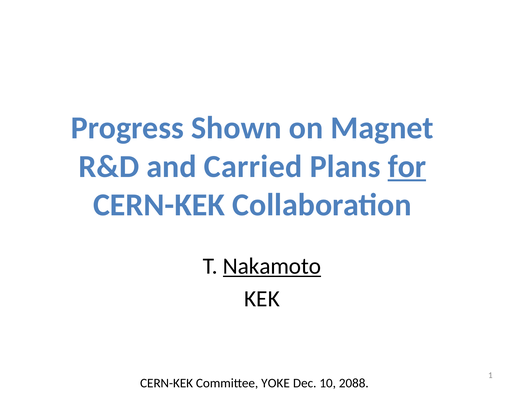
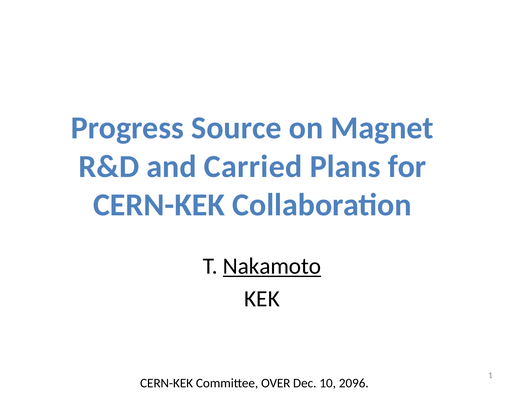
Shown: Shown -> Source
for underline: present -> none
YOKE: YOKE -> OVER
2088: 2088 -> 2096
